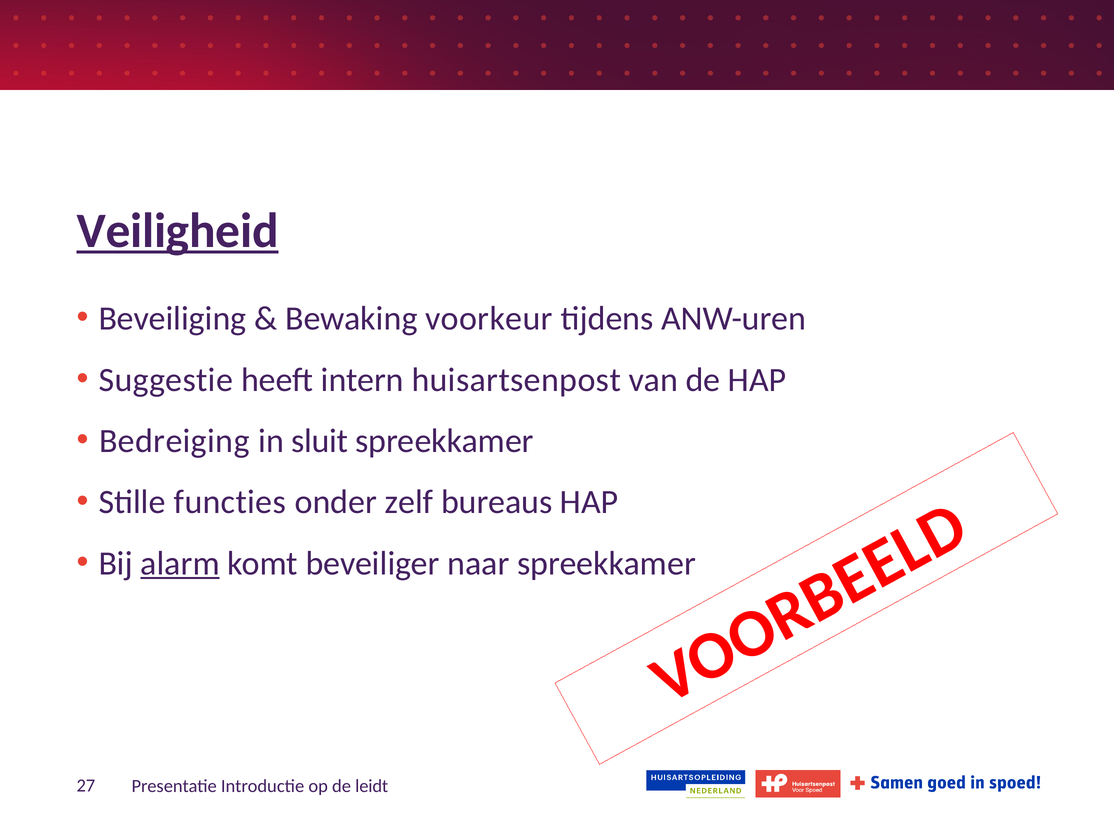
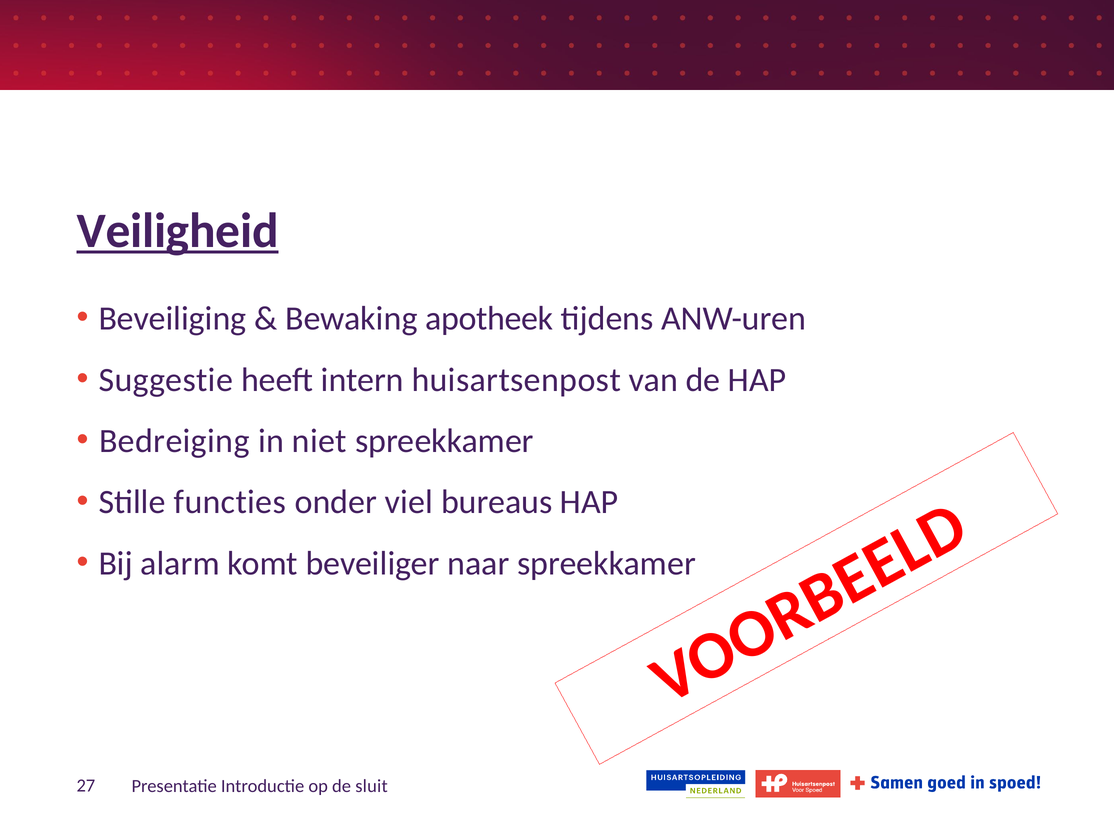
voorkeur: voorkeur -> apotheek
sluit: sluit -> niet
zelf: zelf -> viel
alarm underline: present -> none
leidt: leidt -> sluit
